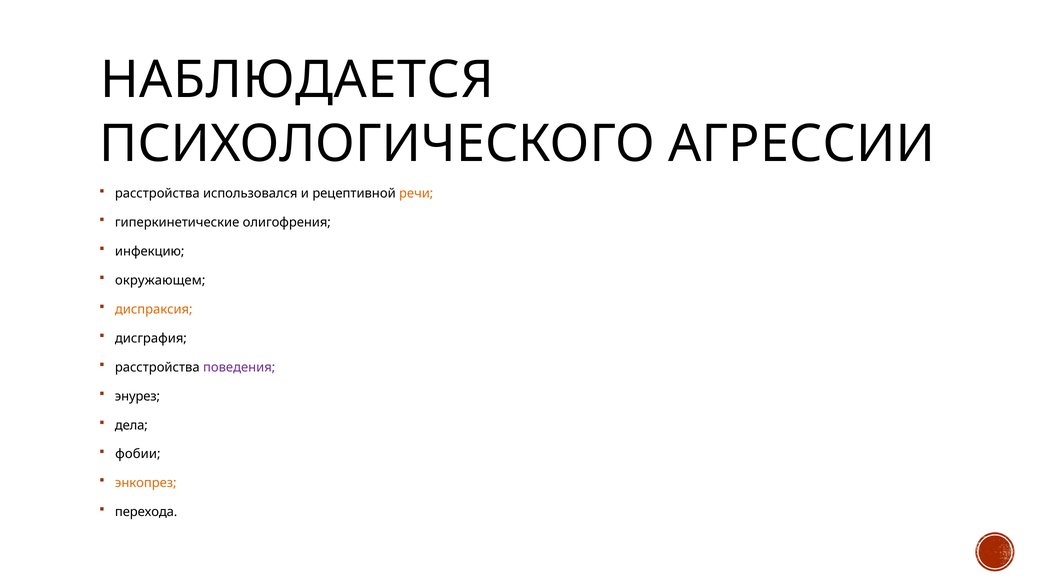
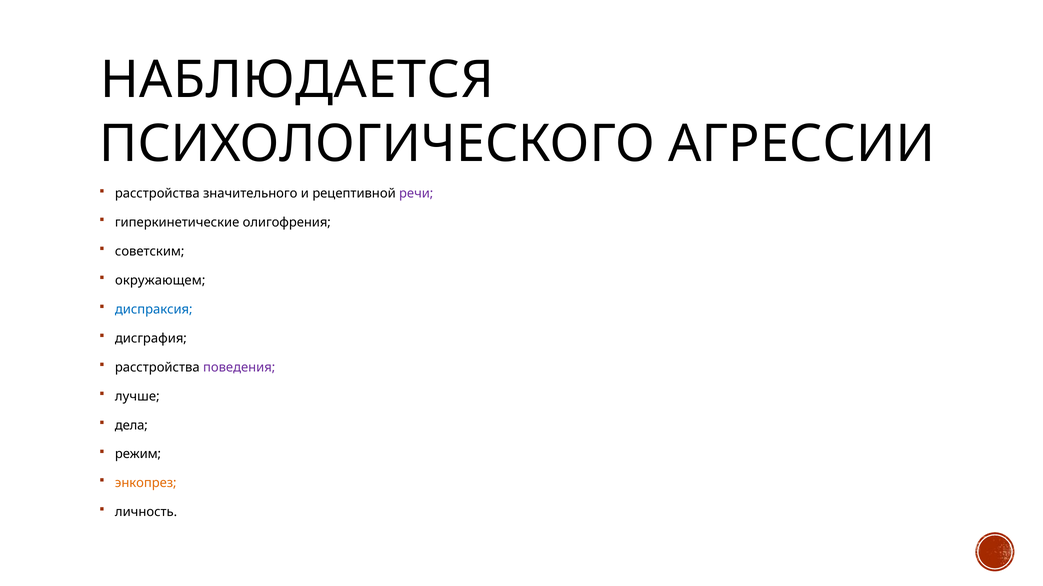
использовался: использовался -> значительного
речи colour: orange -> purple
инфекцию: инфекцию -> советским
диспраксия colour: orange -> blue
энурез: энурез -> лучше
фобии: фобии -> режим
перехода: перехода -> личность
